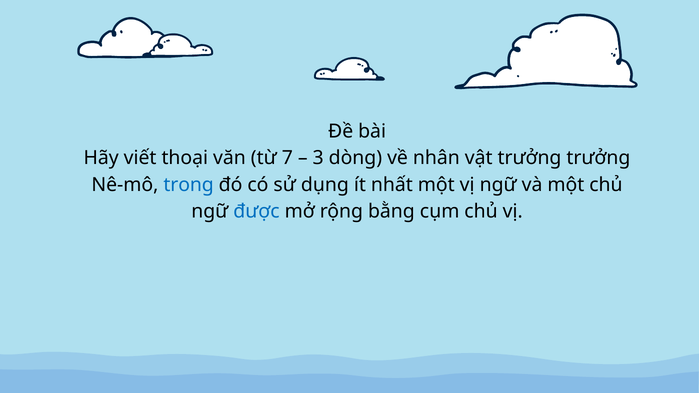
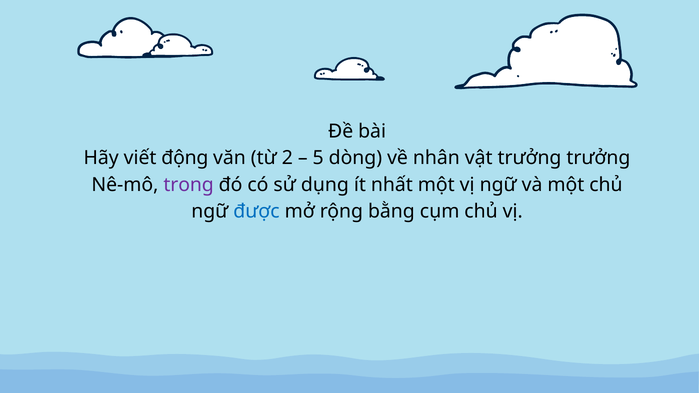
thoại: thoại -> động
7: 7 -> 2
3: 3 -> 5
trong colour: blue -> purple
